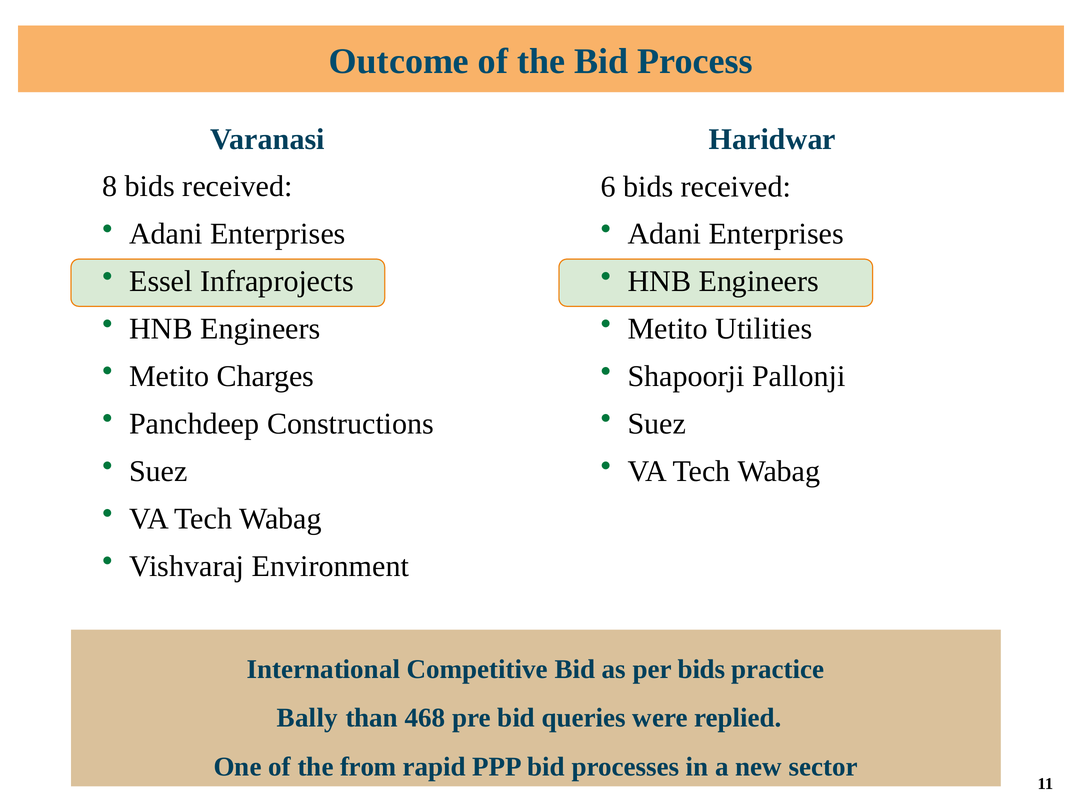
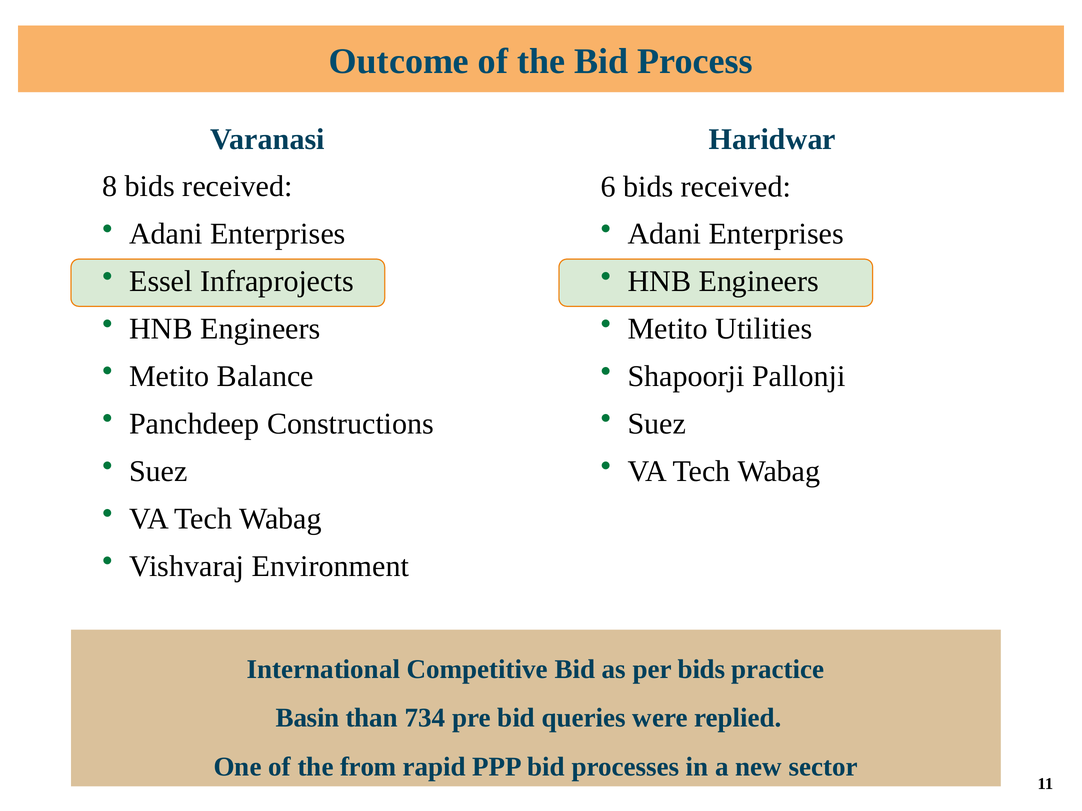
Charges: Charges -> Balance
Bally: Bally -> Basin
468: 468 -> 734
